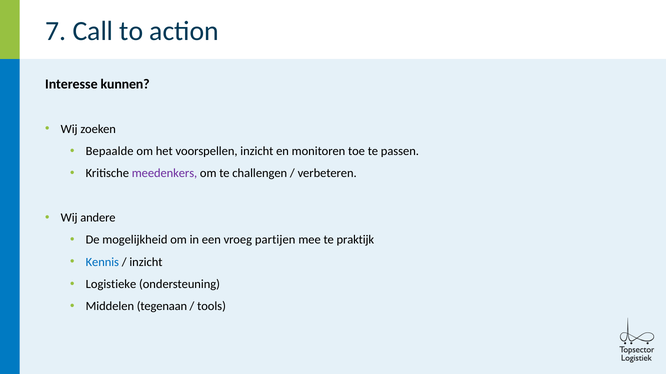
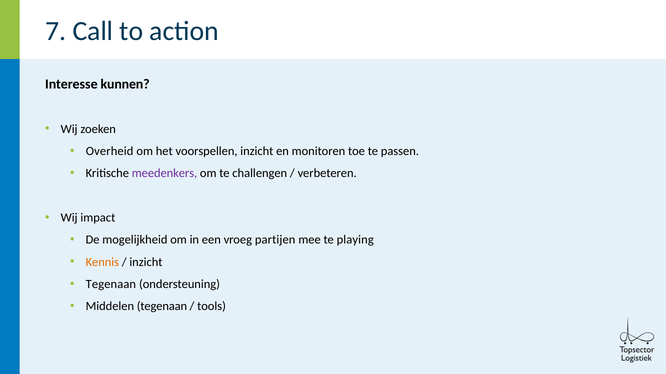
Bepaalde: Bepaalde -> Overheid
andere: andere -> impact
praktijk: praktijk -> playing
Kennis colour: blue -> orange
Logistieke at (111, 285): Logistieke -> Tegenaan
